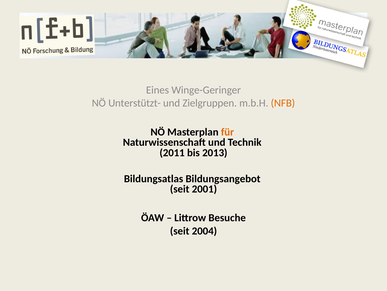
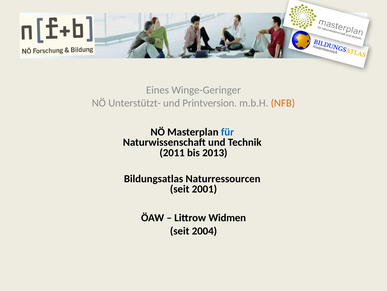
Zielgruppen: Zielgruppen -> Printversion
für colour: orange -> blue
Bildungsangebot: Bildungsangebot -> Naturressourcen
Besuche: Besuche -> Widmen
